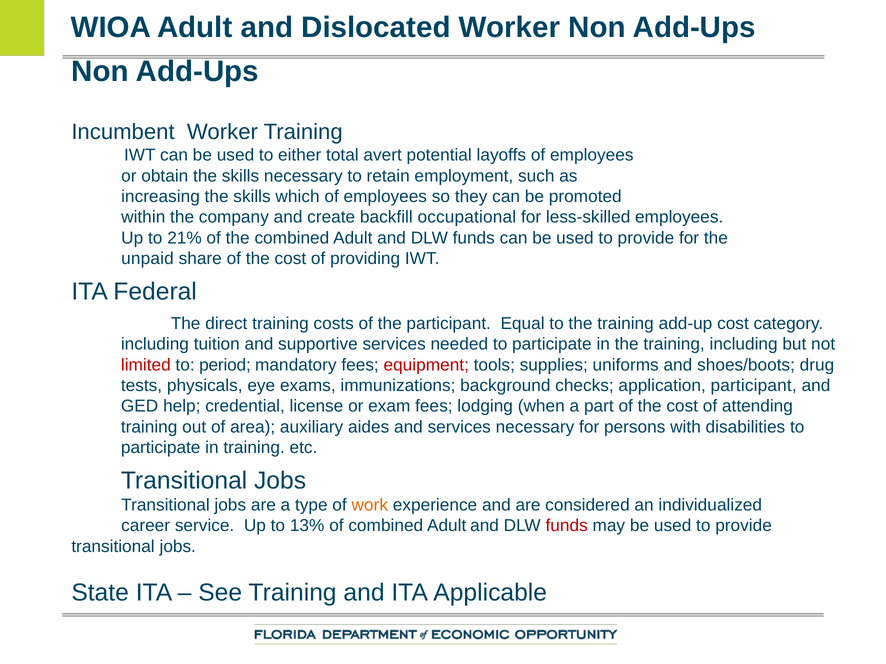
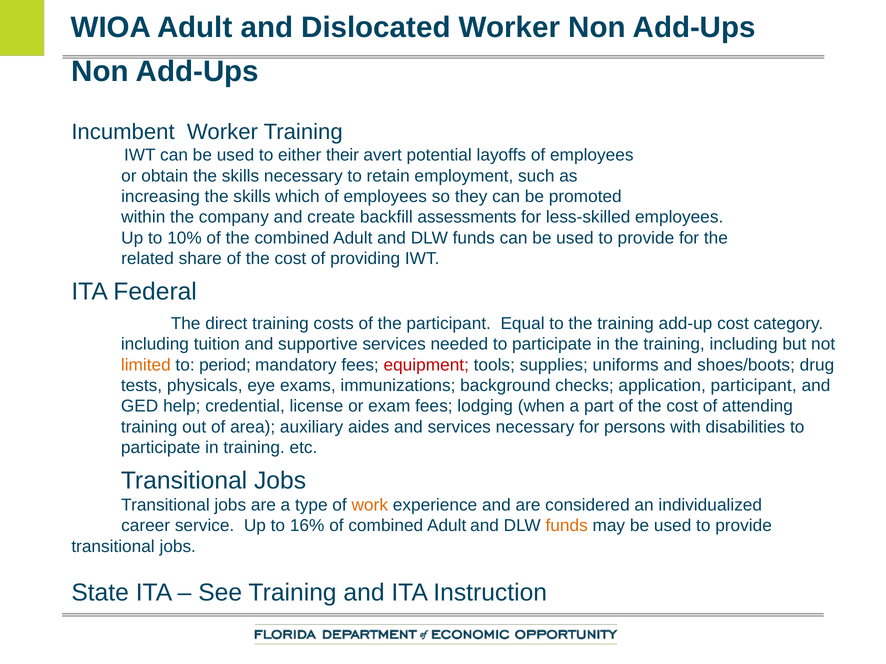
total: total -> their
occupational: occupational -> assessments
21%: 21% -> 10%
unpaid: unpaid -> related
limited colour: red -> orange
13%: 13% -> 16%
funds at (567, 526) colour: red -> orange
Applicable: Applicable -> Instruction
